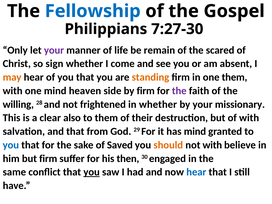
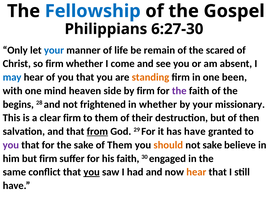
7:27-30: 7:27-30 -> 6:27-30
your at (54, 50) colour: purple -> blue
so sign: sign -> firm
may colour: orange -> blue
one them: them -> been
willing: willing -> begins
clear also: also -> firm
of with: with -> then
from underline: none -> present
has mind: mind -> have
you at (11, 145) colour: blue -> purple
of Saved: Saved -> Them
not with: with -> sake
his then: then -> faith
hear at (196, 172) colour: blue -> orange
